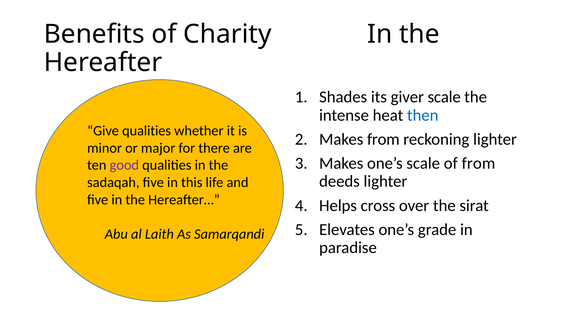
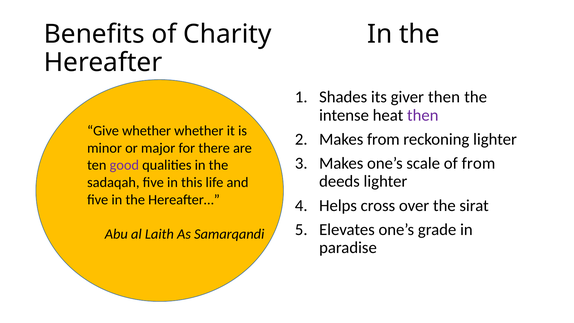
giver scale: scale -> then
then at (423, 115) colour: blue -> purple
Give qualities: qualities -> whether
